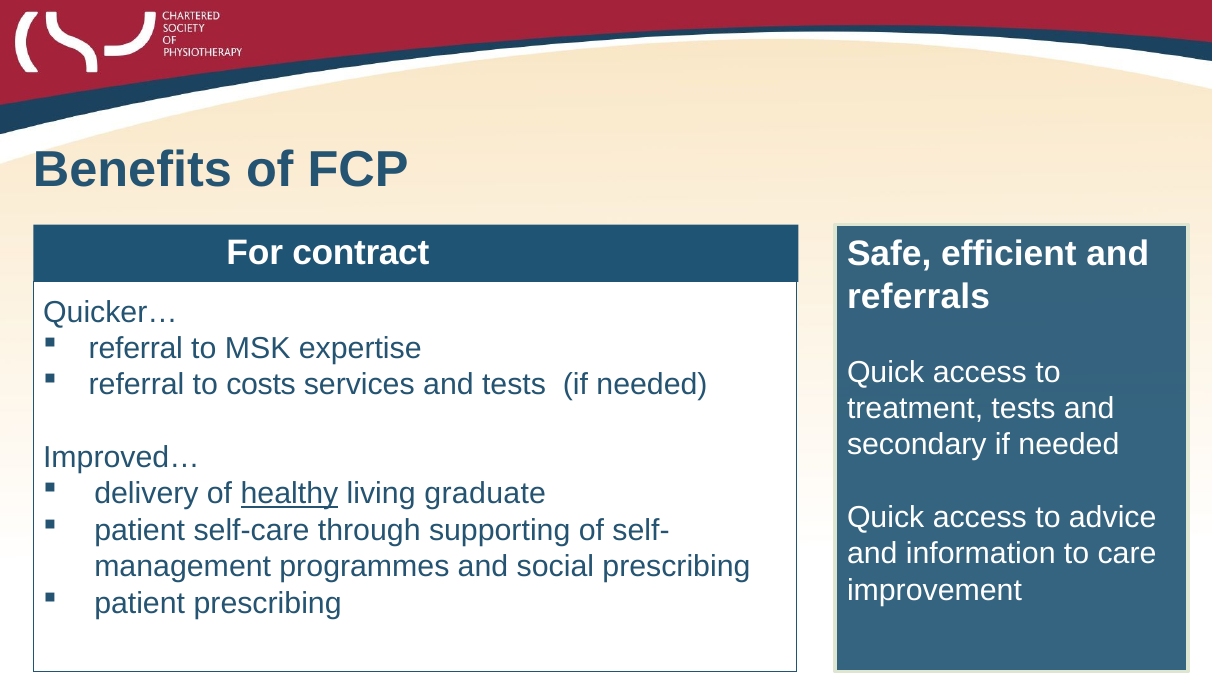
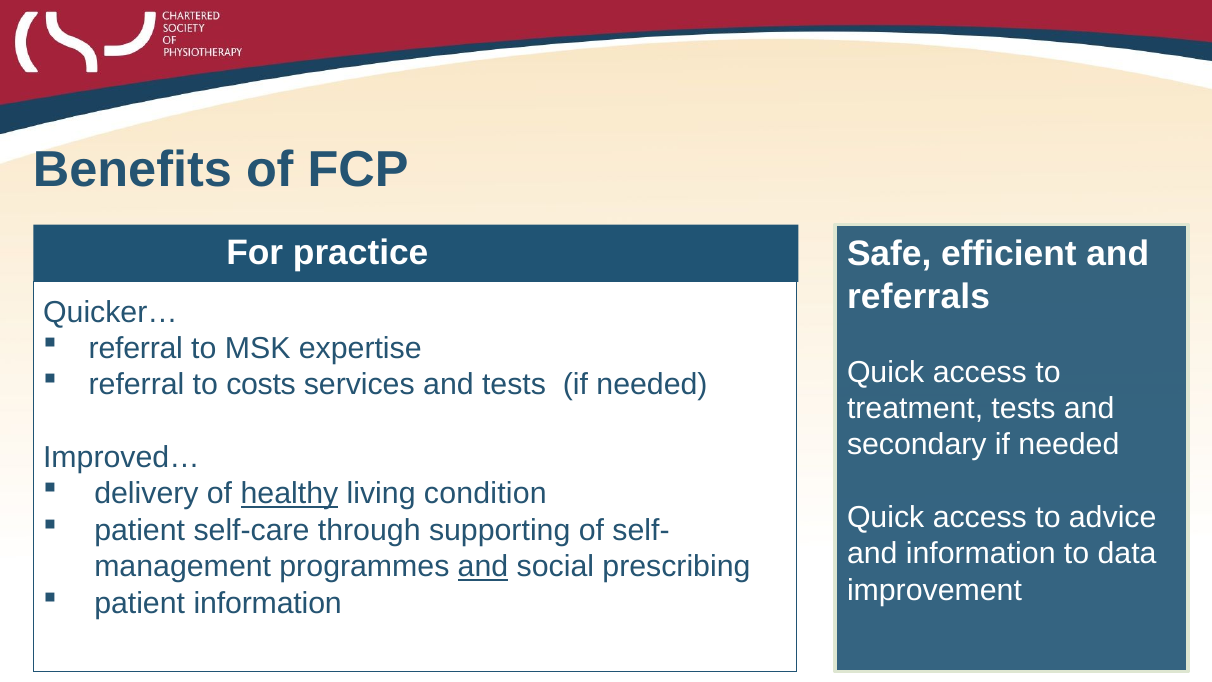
contract: contract -> practice
graduate: graduate -> condition
care: care -> data
and at (483, 567) underline: none -> present
patient prescribing: prescribing -> information
